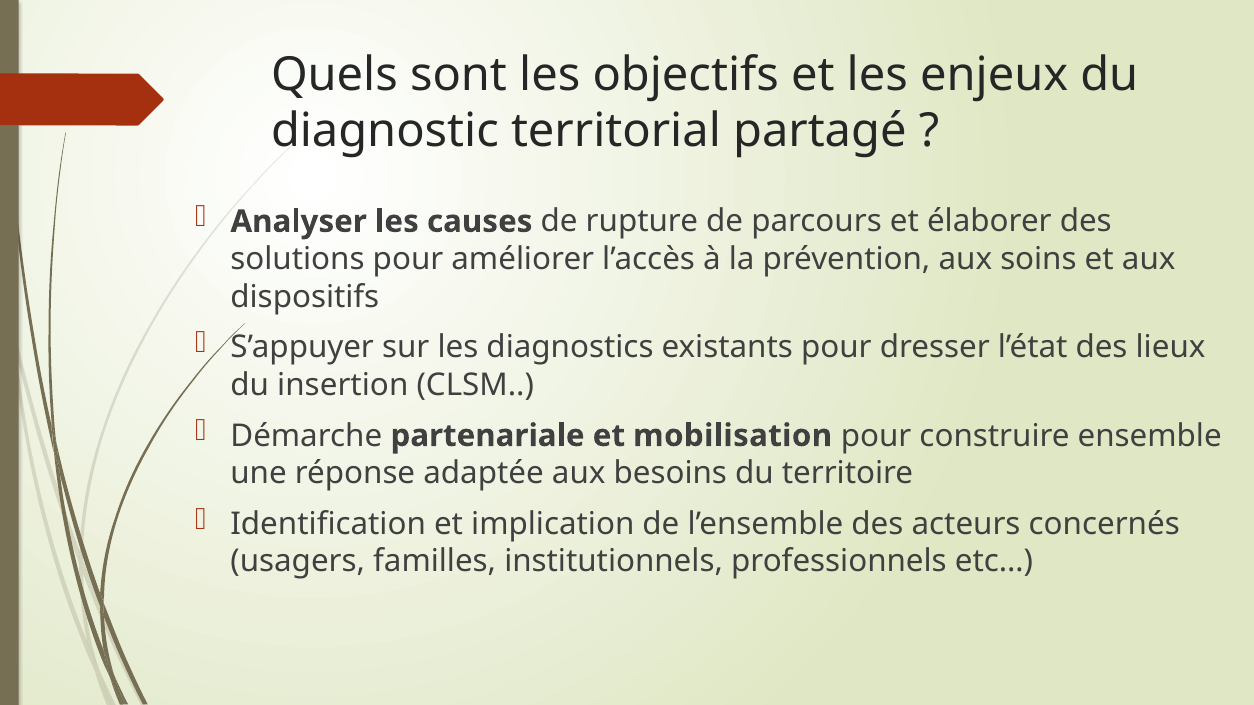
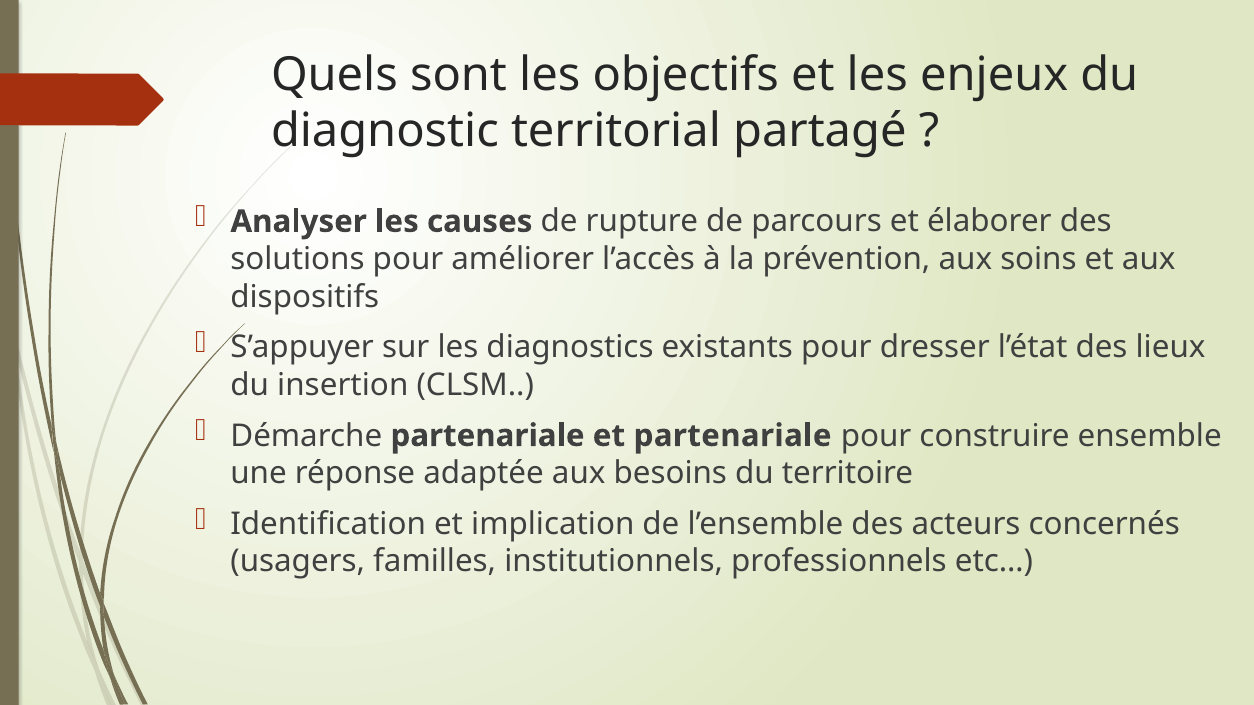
et mobilisation: mobilisation -> partenariale
